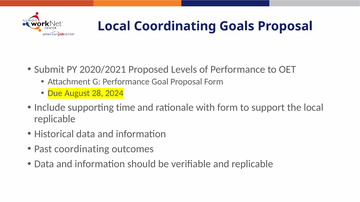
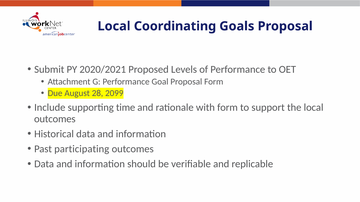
2024: 2024 -> 2099
replicable at (55, 119): replicable -> outcomes
Past coordinating: coordinating -> participating
